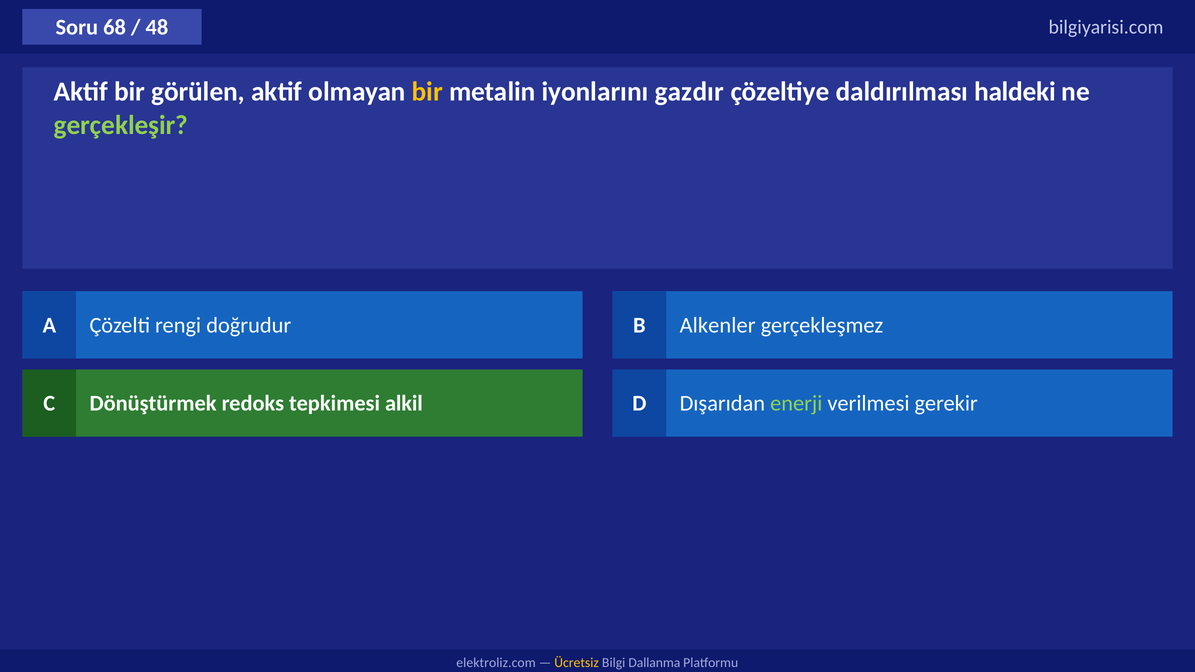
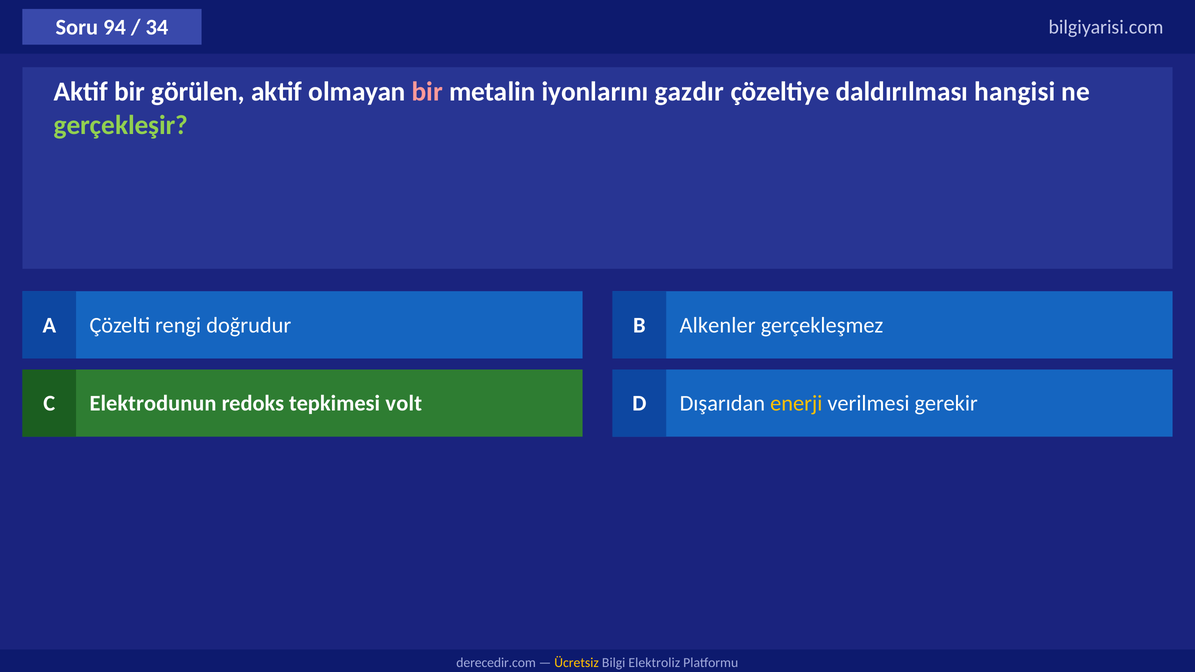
68: 68 -> 94
48: 48 -> 34
bir at (427, 92) colour: yellow -> pink
haldeki: haldeki -> hangisi
Dönüştürmek: Dönüştürmek -> Elektrodunun
alkil: alkil -> volt
enerji colour: light green -> yellow
elektroliz.com: elektroliz.com -> derecedir.com
Dallanma: Dallanma -> Elektroliz
